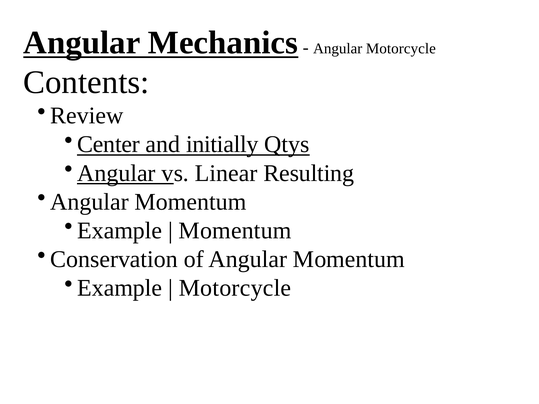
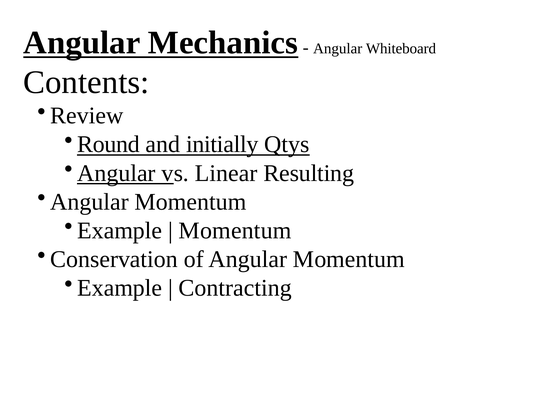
Angular Motorcycle: Motorcycle -> Whiteboard
Center: Center -> Round
Motorcycle at (235, 288): Motorcycle -> Contracting
